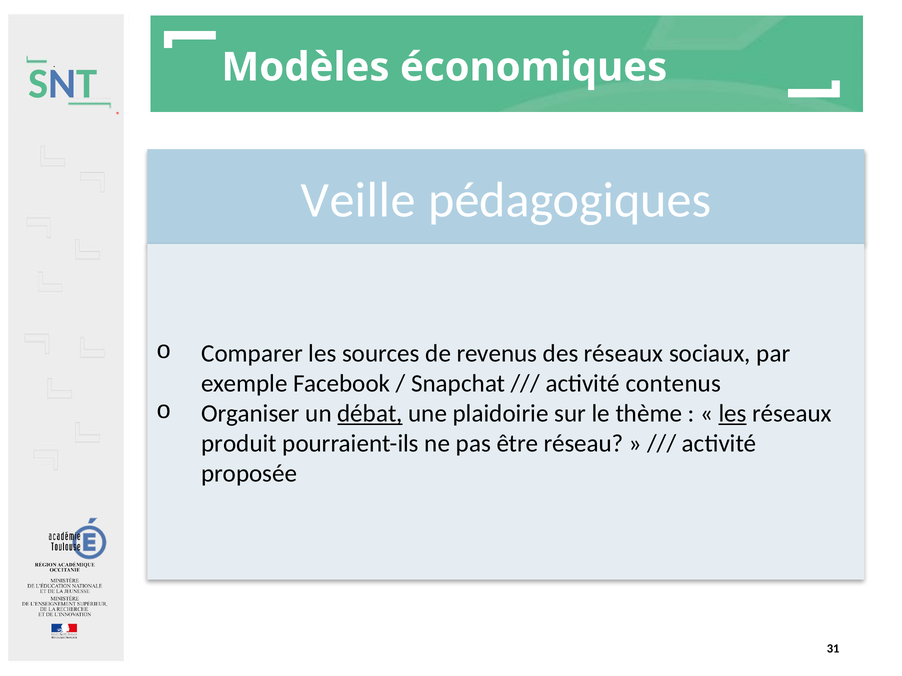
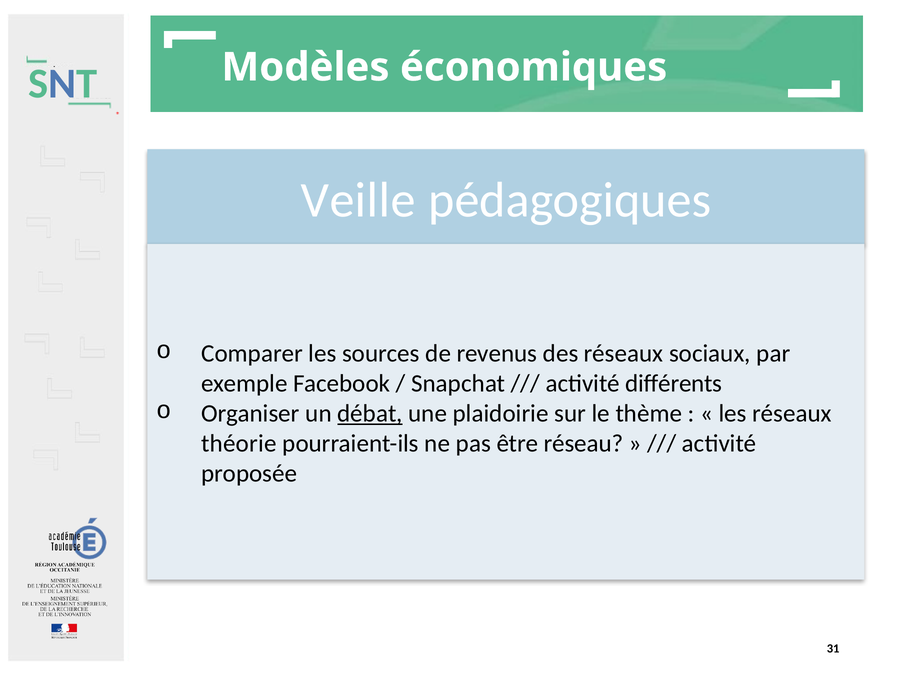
contenus: contenus -> différents
les at (733, 414) underline: present -> none
produit: produit -> théorie
